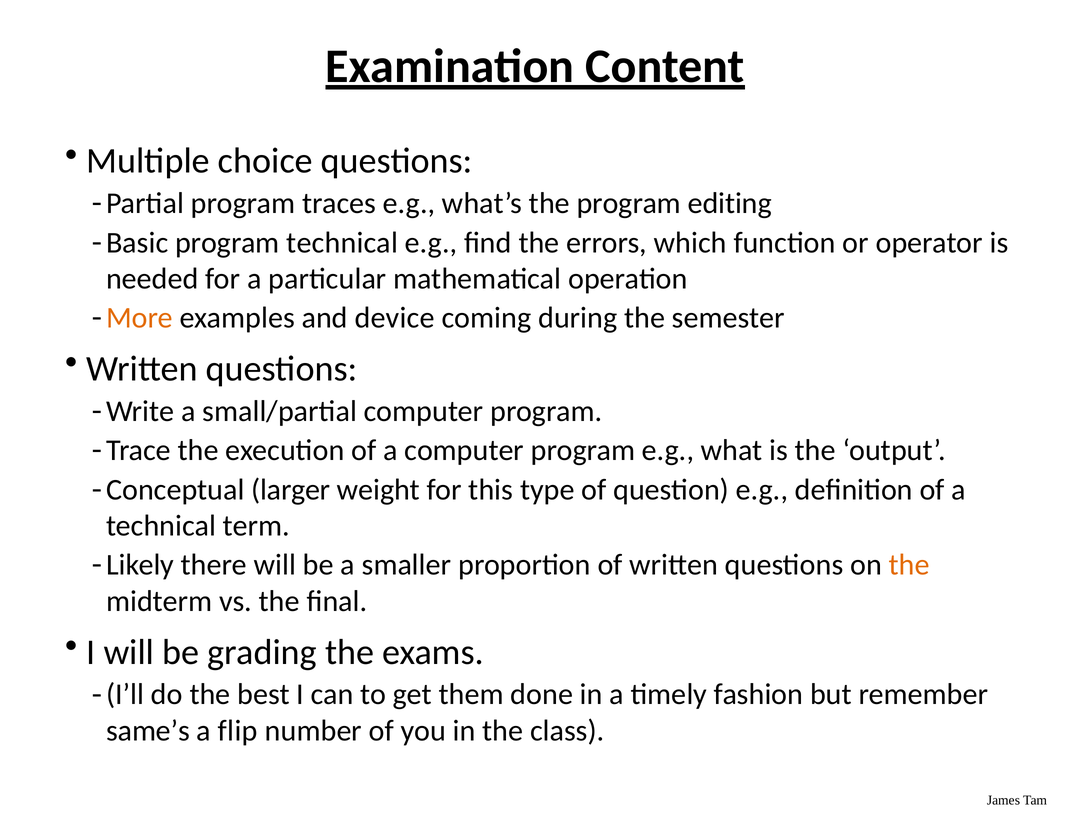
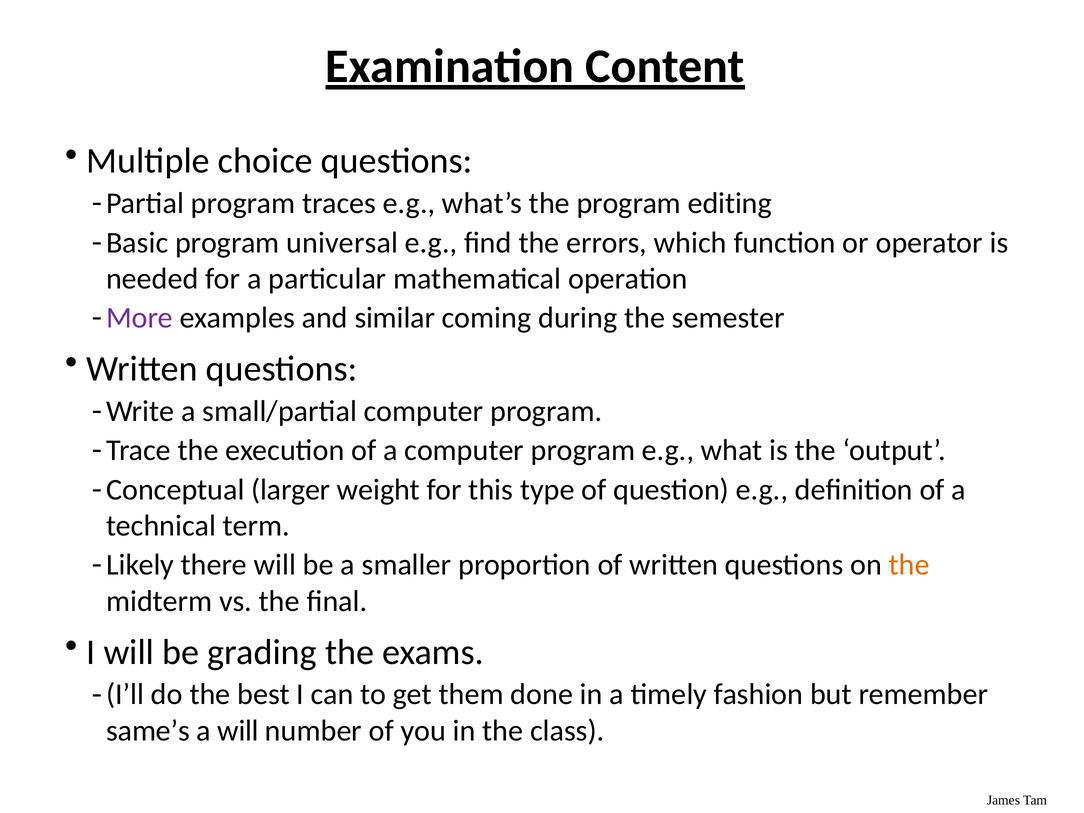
program technical: technical -> universal
More colour: orange -> purple
device: device -> similar
a flip: flip -> will
